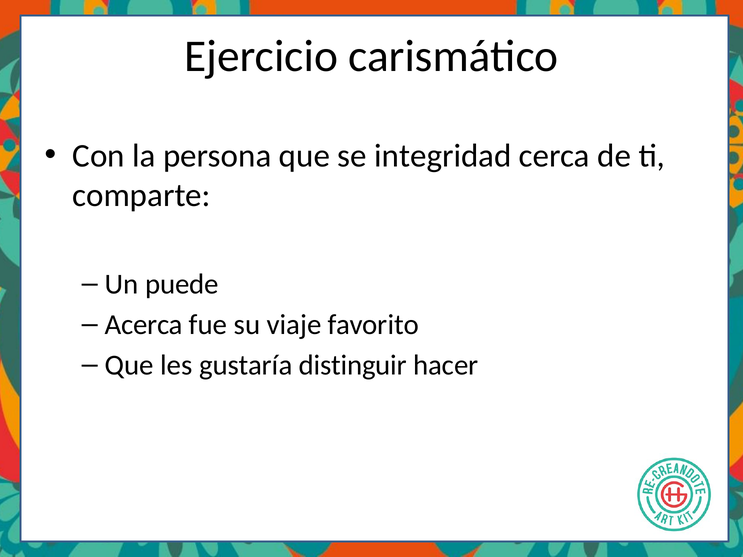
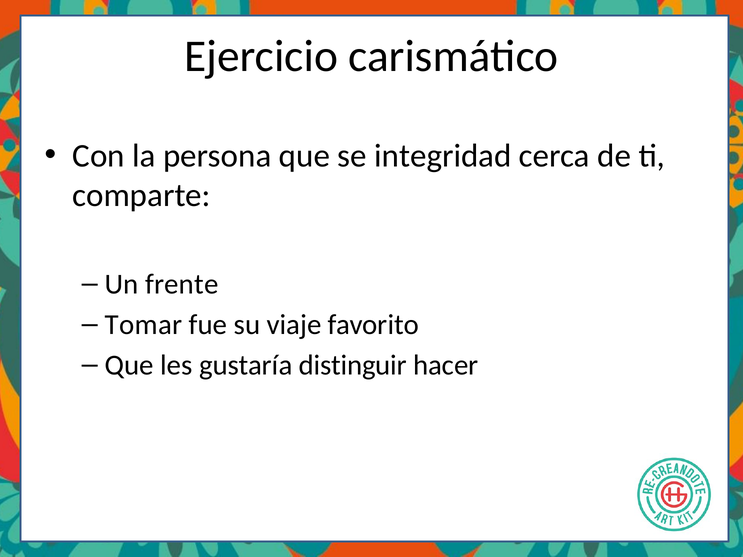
puede: puede -> frente
Acerca: Acerca -> Tomar
